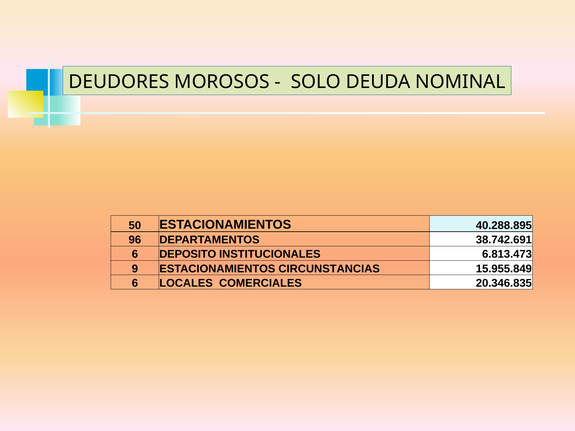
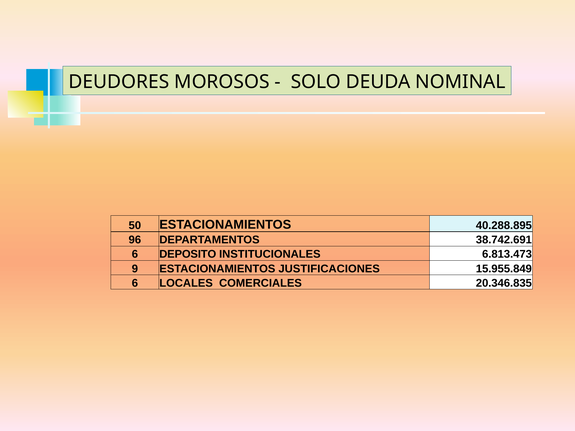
CIRCUNSTANCIAS: CIRCUNSTANCIAS -> JUSTIFICACIONES
